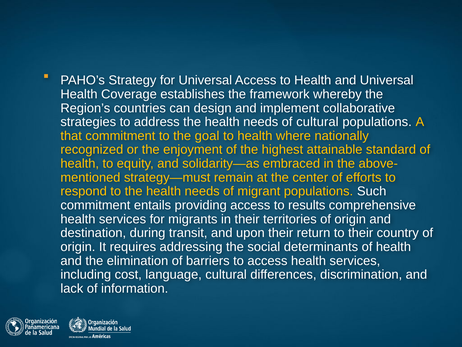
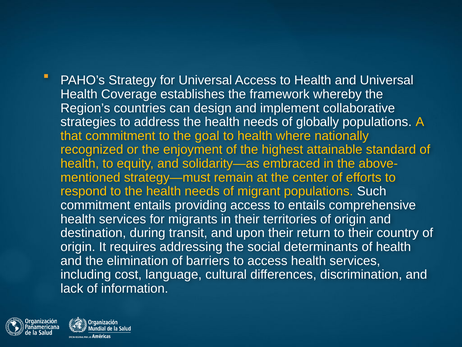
of cultural: cultural -> globally
to results: results -> entails
